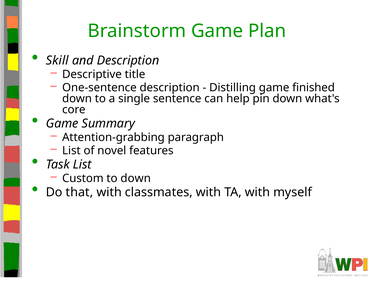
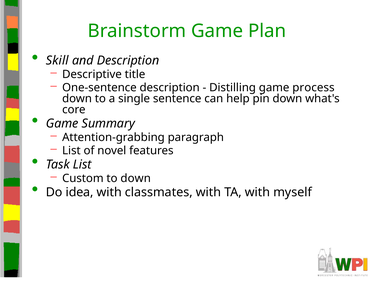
finished: finished -> process
that: that -> idea
